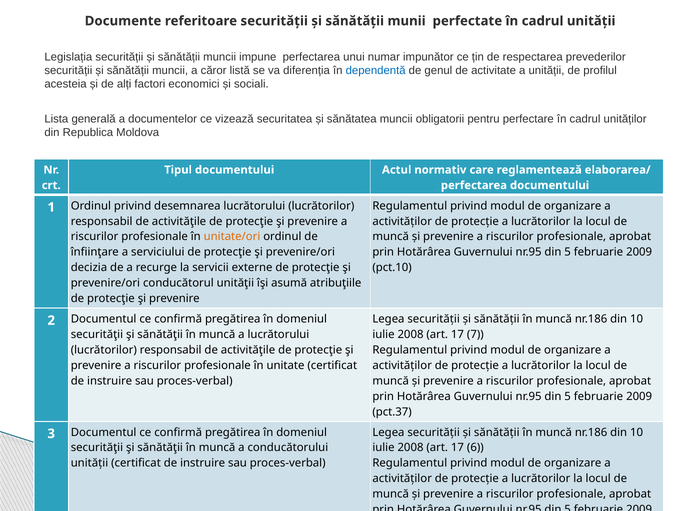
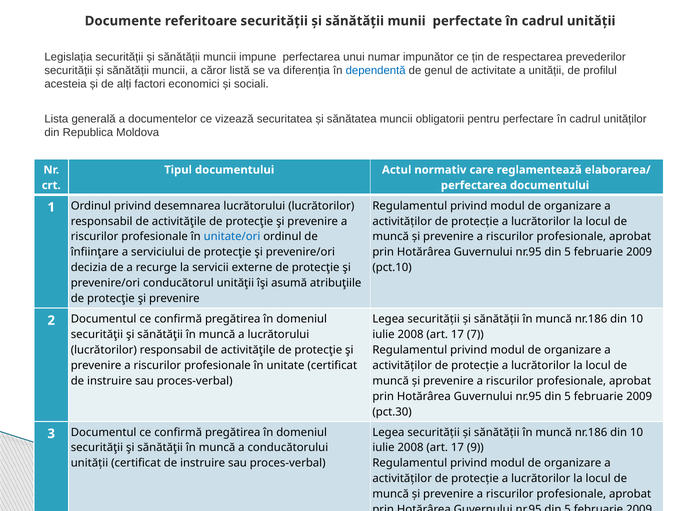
unitate/ori colour: orange -> blue
pct.37: pct.37 -> pct.30
6: 6 -> 9
